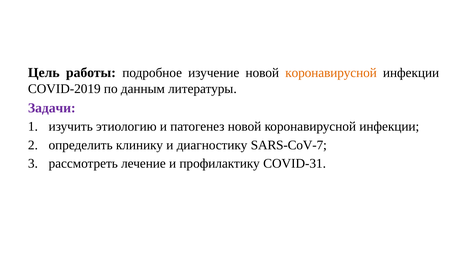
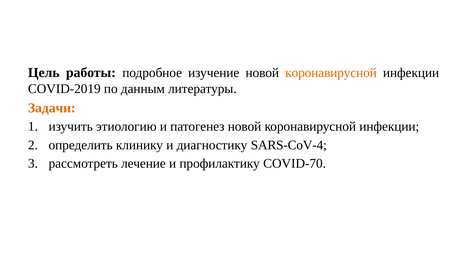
Задачи colour: purple -> orange
SARS-CoV-7: SARS-CoV-7 -> SARS-CoV-4
COVID-31: COVID-31 -> COVID-70
